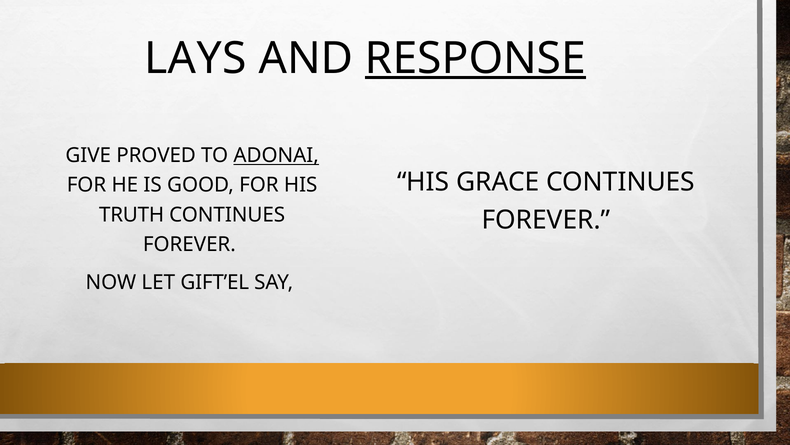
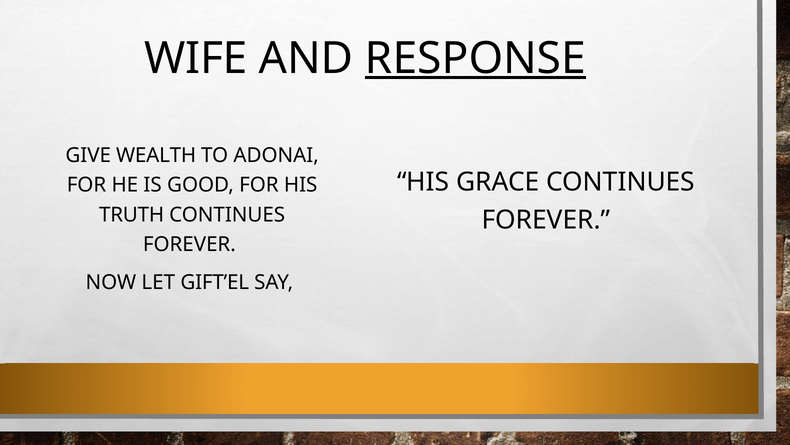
LAYS: LAYS -> WIFE
PROVED: PROVED -> WEALTH
ADONAI underline: present -> none
